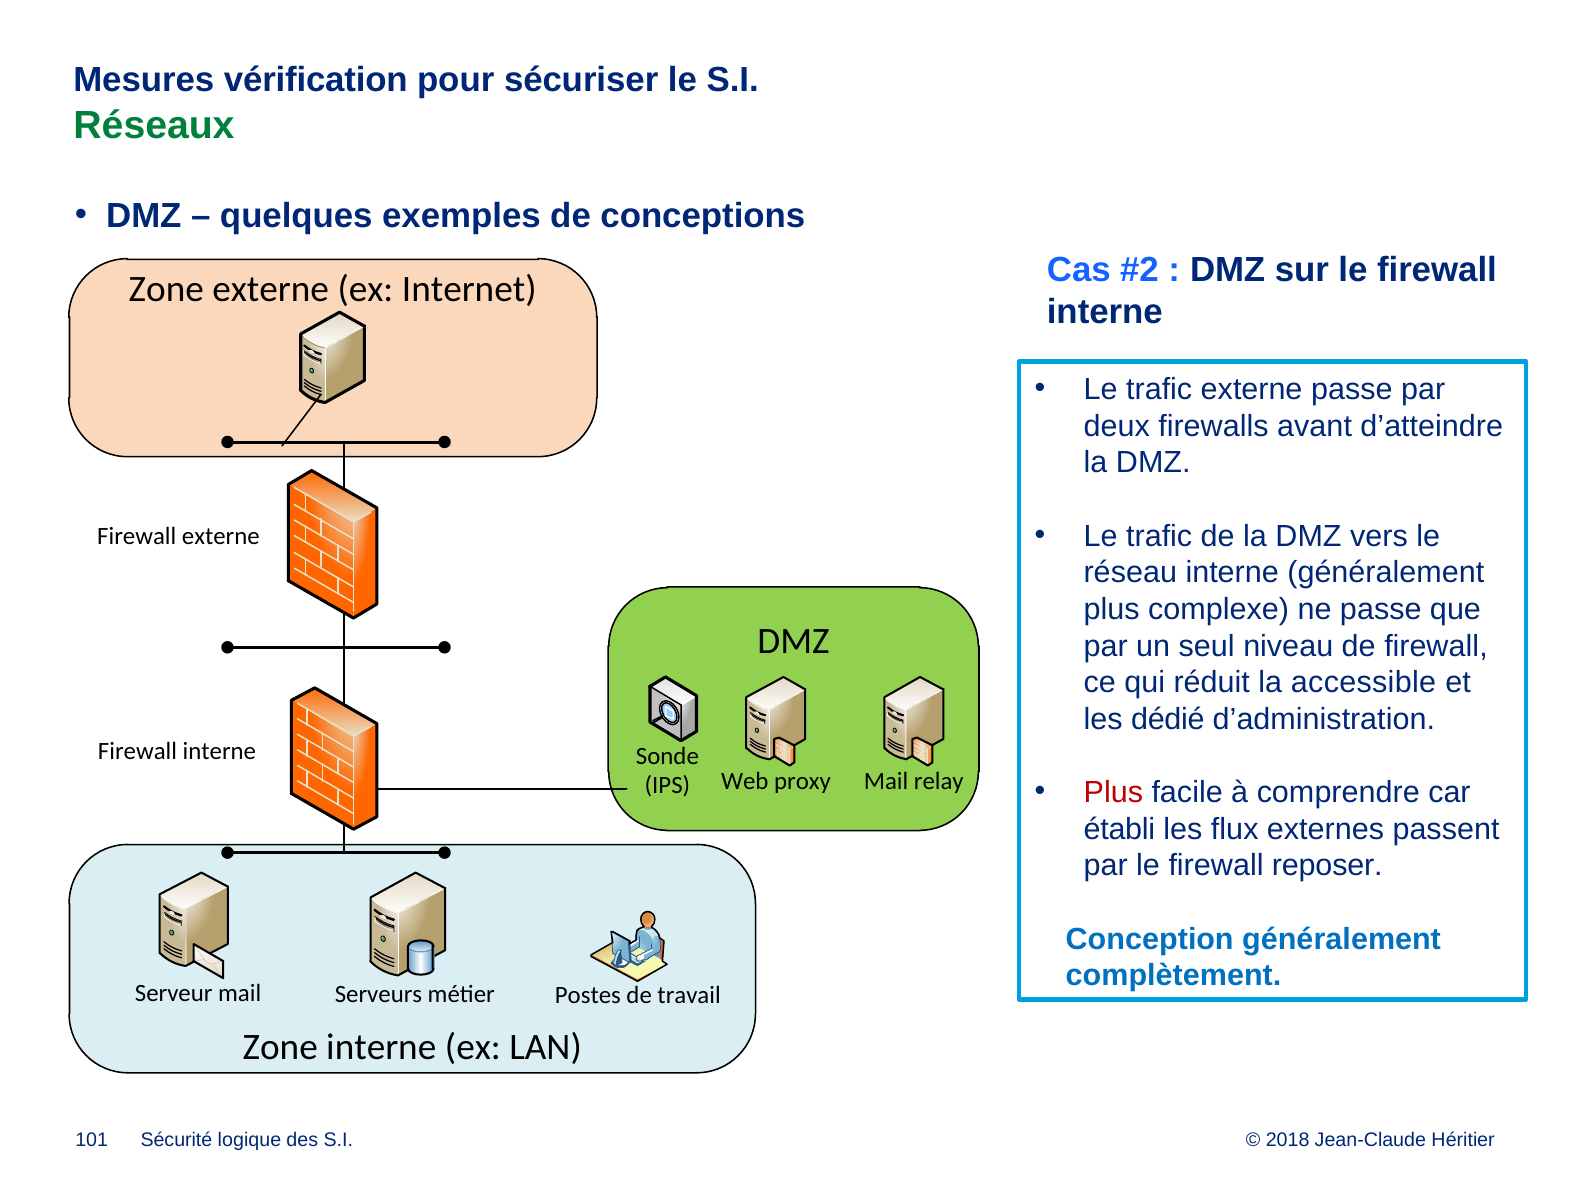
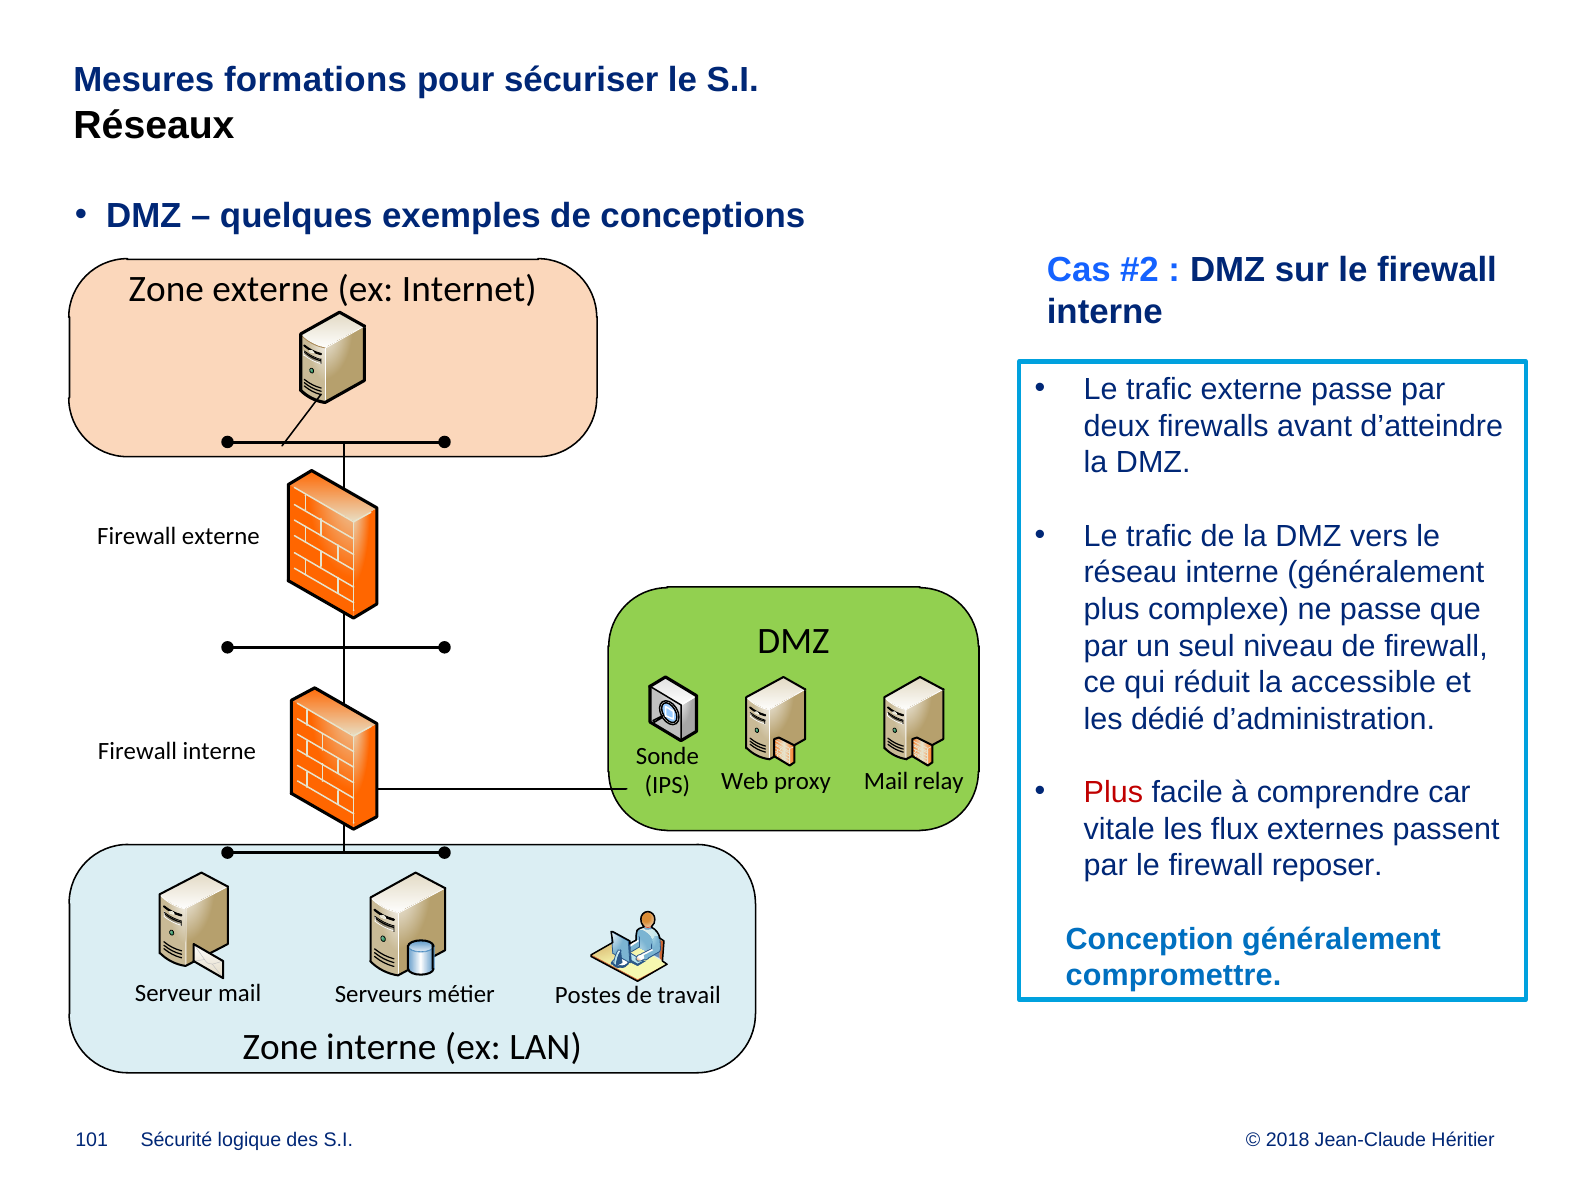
vérification: vérification -> formations
Réseaux colour: green -> black
établi: établi -> vitale
complètement: complètement -> compromettre
